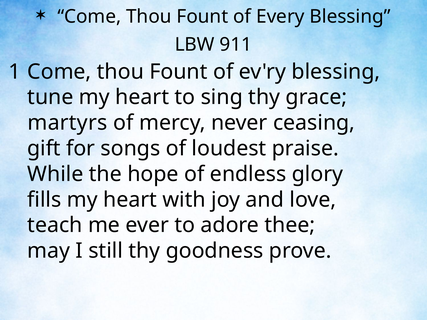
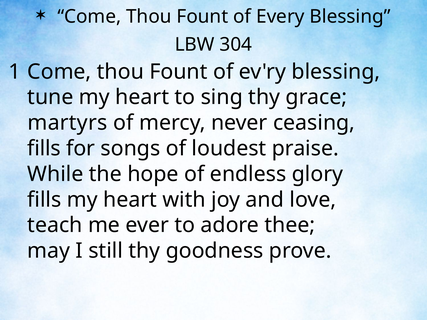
911: 911 -> 304
gift at (44, 149): gift -> fills
